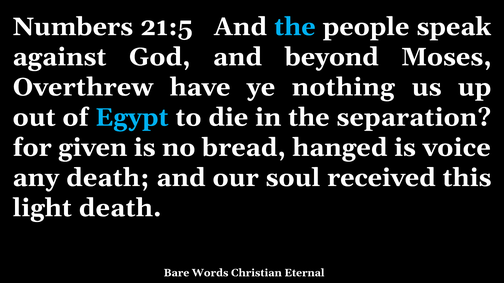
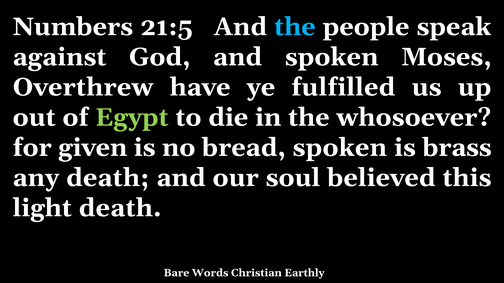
and beyond: beyond -> spoken
nothing: nothing -> fulfilled
Egypt colour: light blue -> light green
separation: separation -> whosoever
bread hanged: hanged -> spoken
voice: voice -> brass
received: received -> believed
Eternal: Eternal -> Earthly
